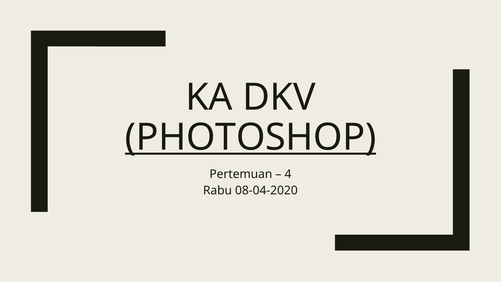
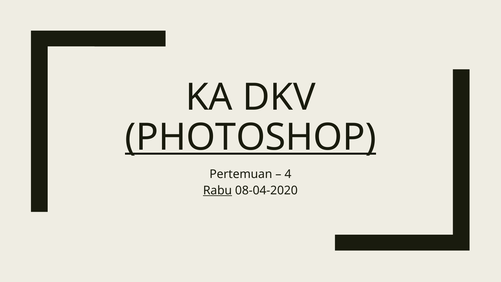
Rabu underline: none -> present
